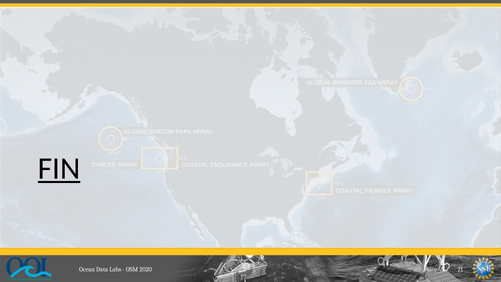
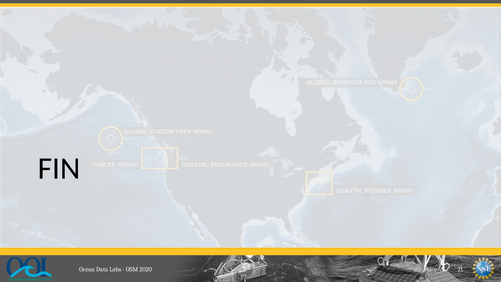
FIN underline: present -> none
